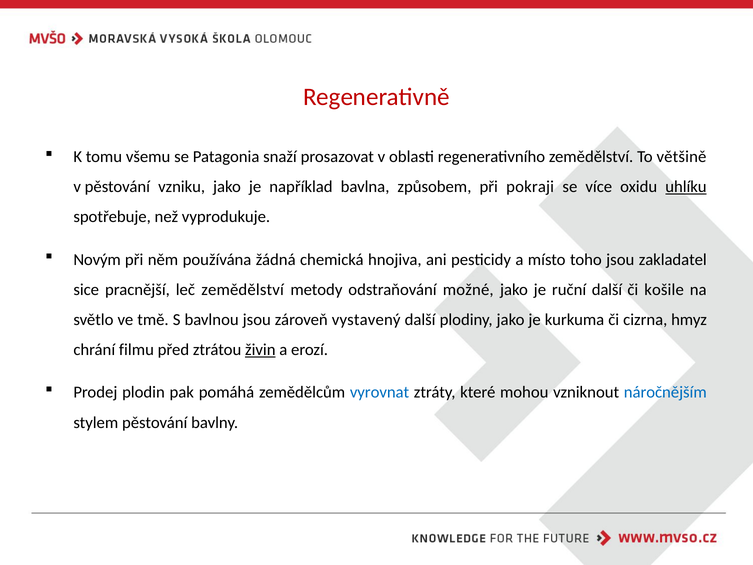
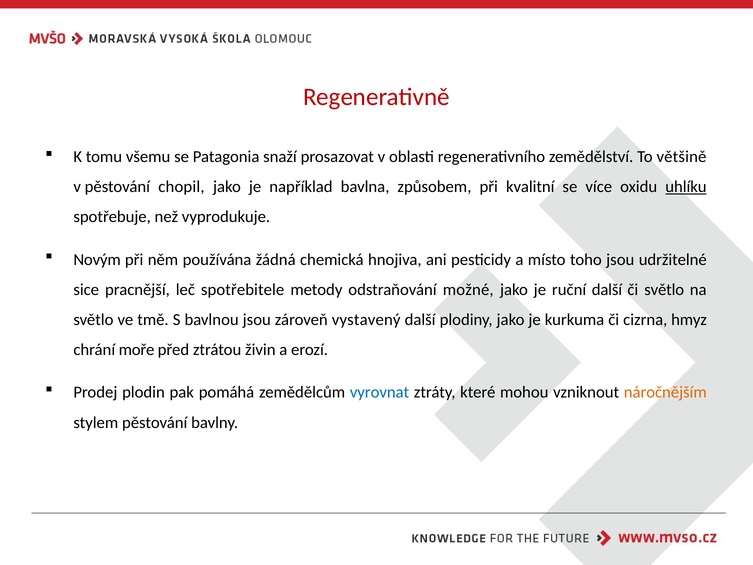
vzniku: vzniku -> chopil
pokraji: pokraji -> kvalitní
zakladatel: zakladatel -> udržitelné
leč zemědělství: zemědělství -> spotřebitele
či košile: košile -> světlo
filmu: filmu -> moře
živin underline: present -> none
náročnějším colour: blue -> orange
